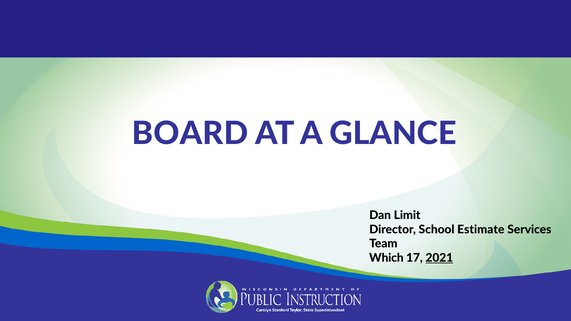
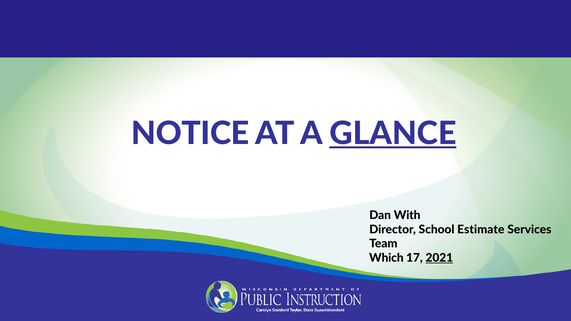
BOARD: BOARD -> NOTICE
GLANCE underline: none -> present
Limit: Limit -> With
